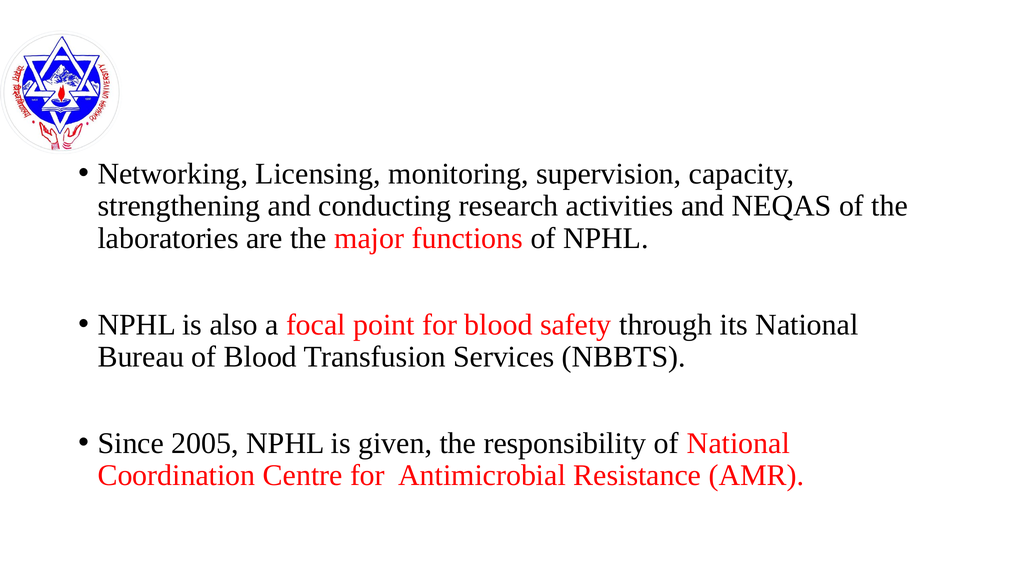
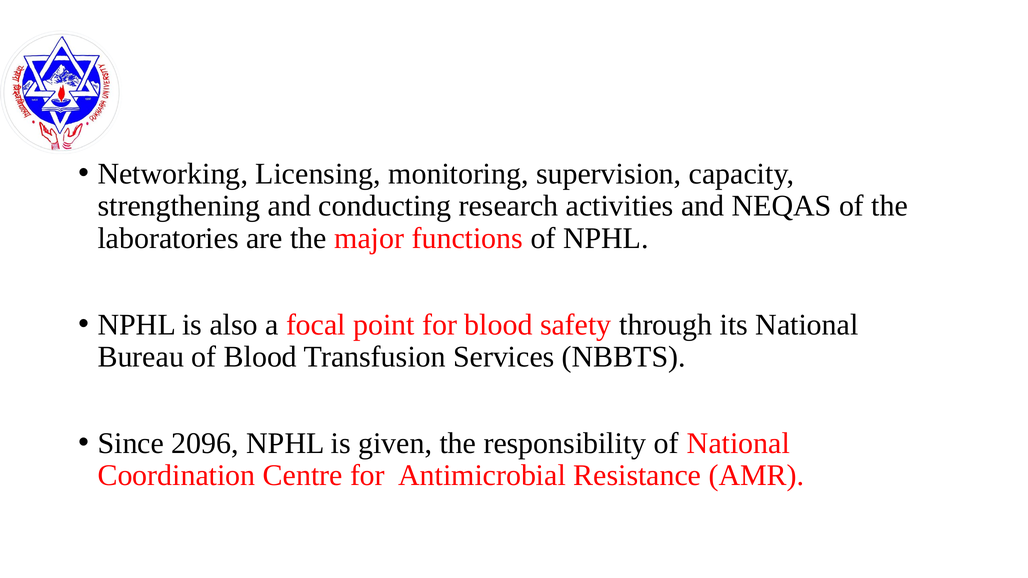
2005: 2005 -> 2096
